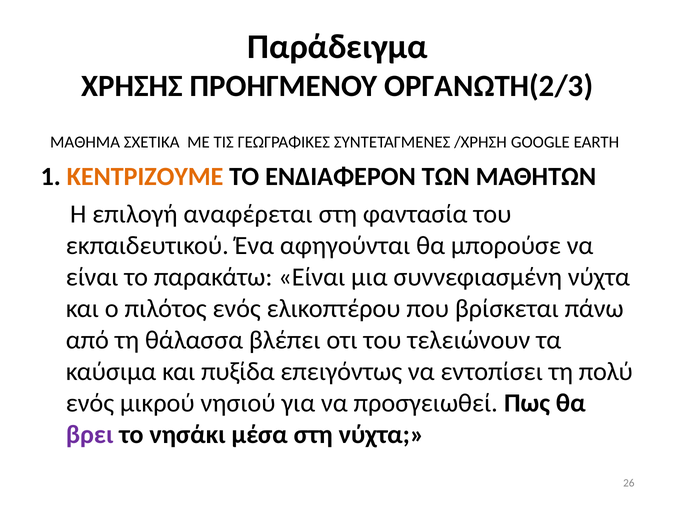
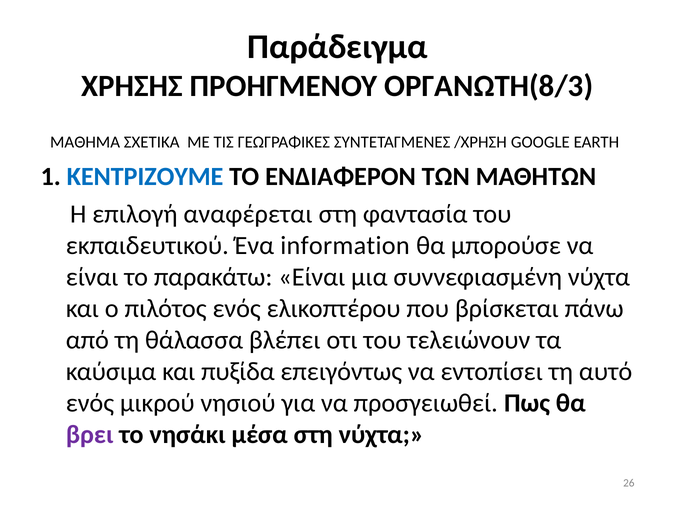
ΟΡΓΑΝΩΤΗ(2/3: ΟΡΓΑΝΩΤΗ(2/3 -> ΟΡΓΑΝΩΤΗ(8/3
ΚΕΝΤΡΙΖΟΥΜΕ colour: orange -> blue
αφηγούνται: αφηγούνται -> information
πολύ: πολύ -> αυτό
